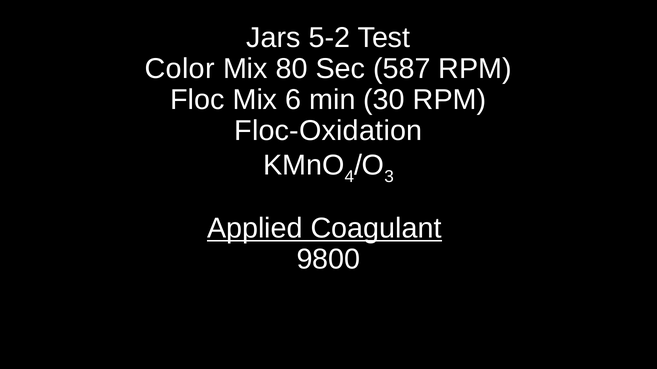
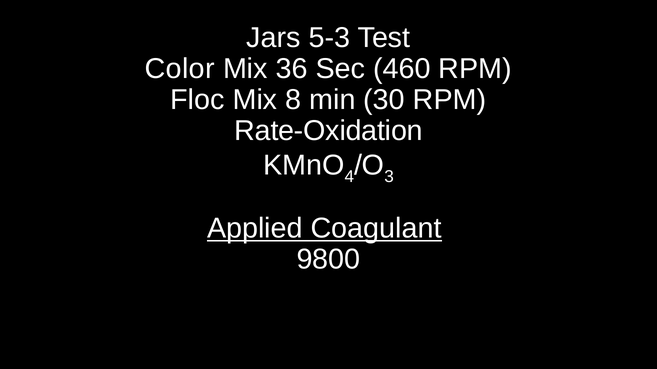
5-2: 5-2 -> 5-3
80: 80 -> 36
587: 587 -> 460
6: 6 -> 8
Floc-Oxidation: Floc-Oxidation -> Rate-Oxidation
